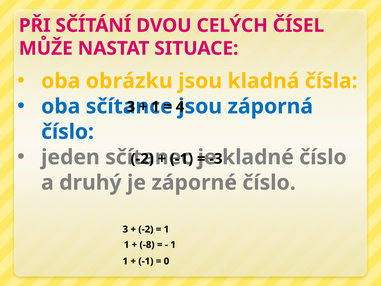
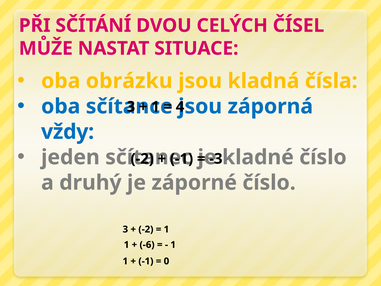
číslo at (68, 132): číslo -> vždy
-8: -8 -> -6
